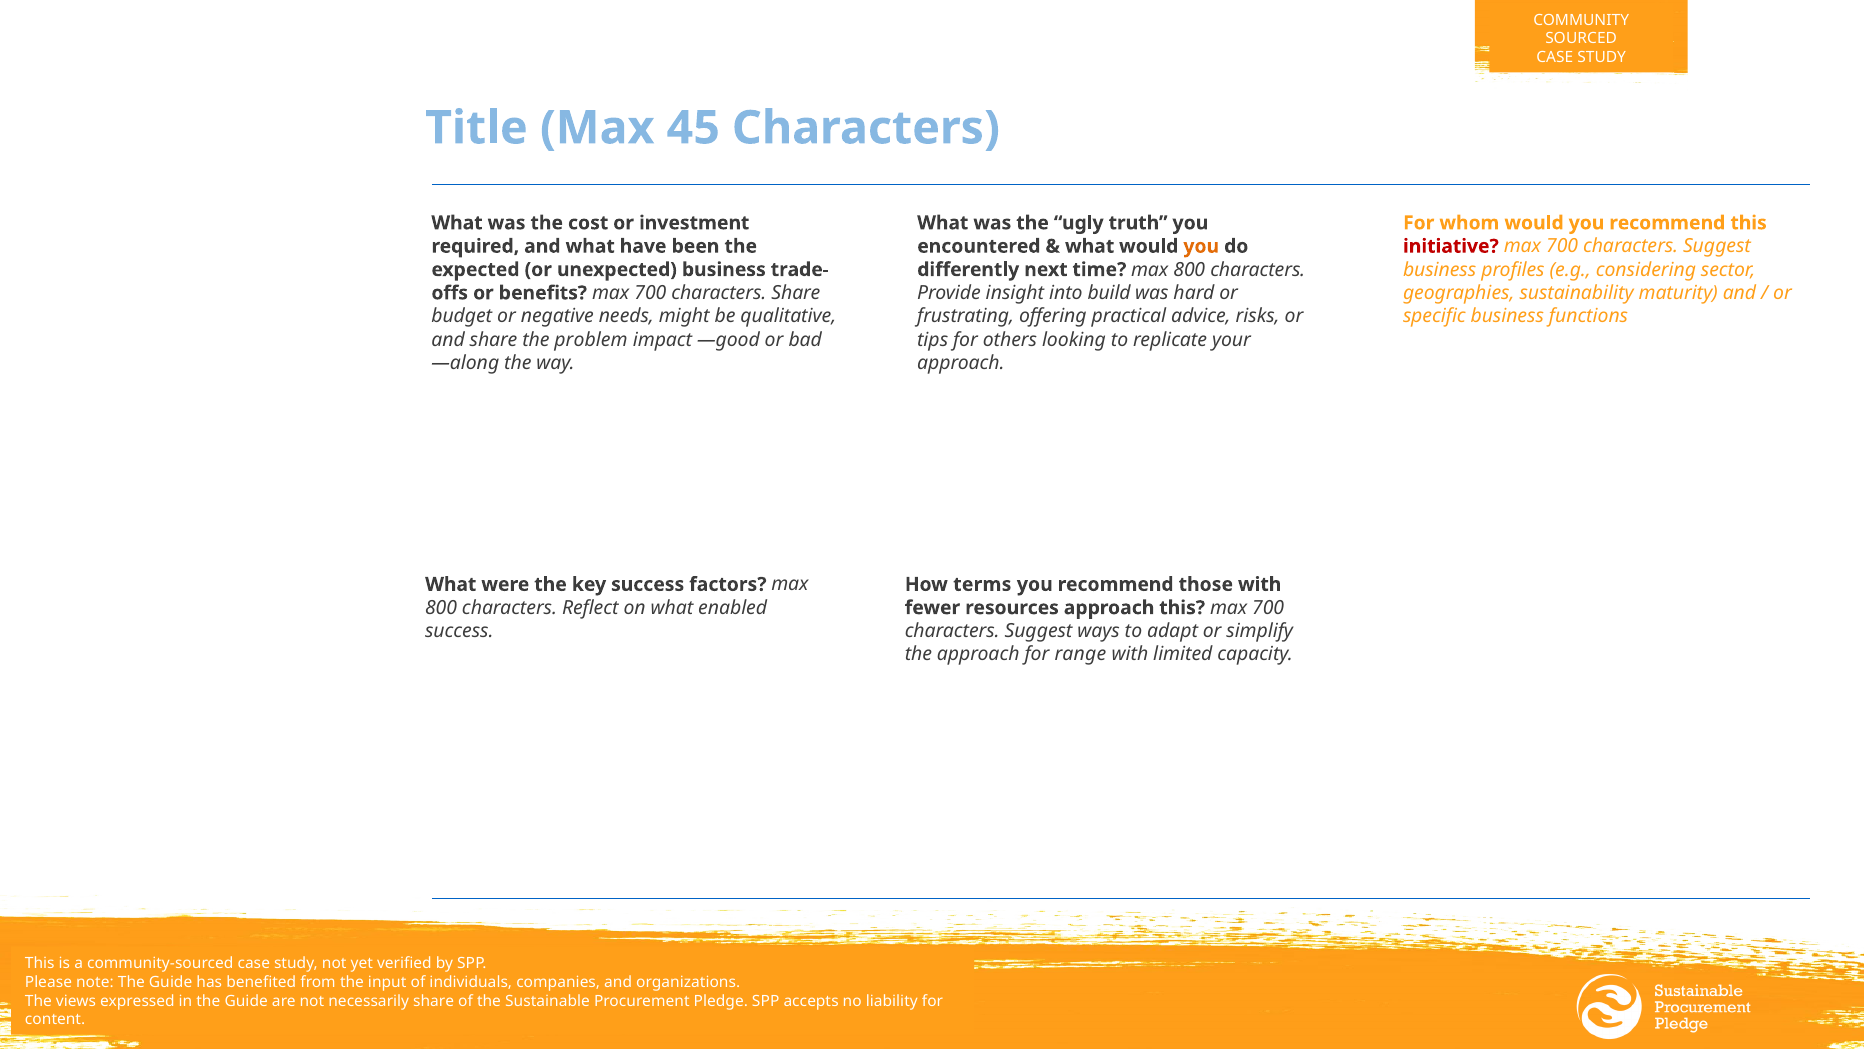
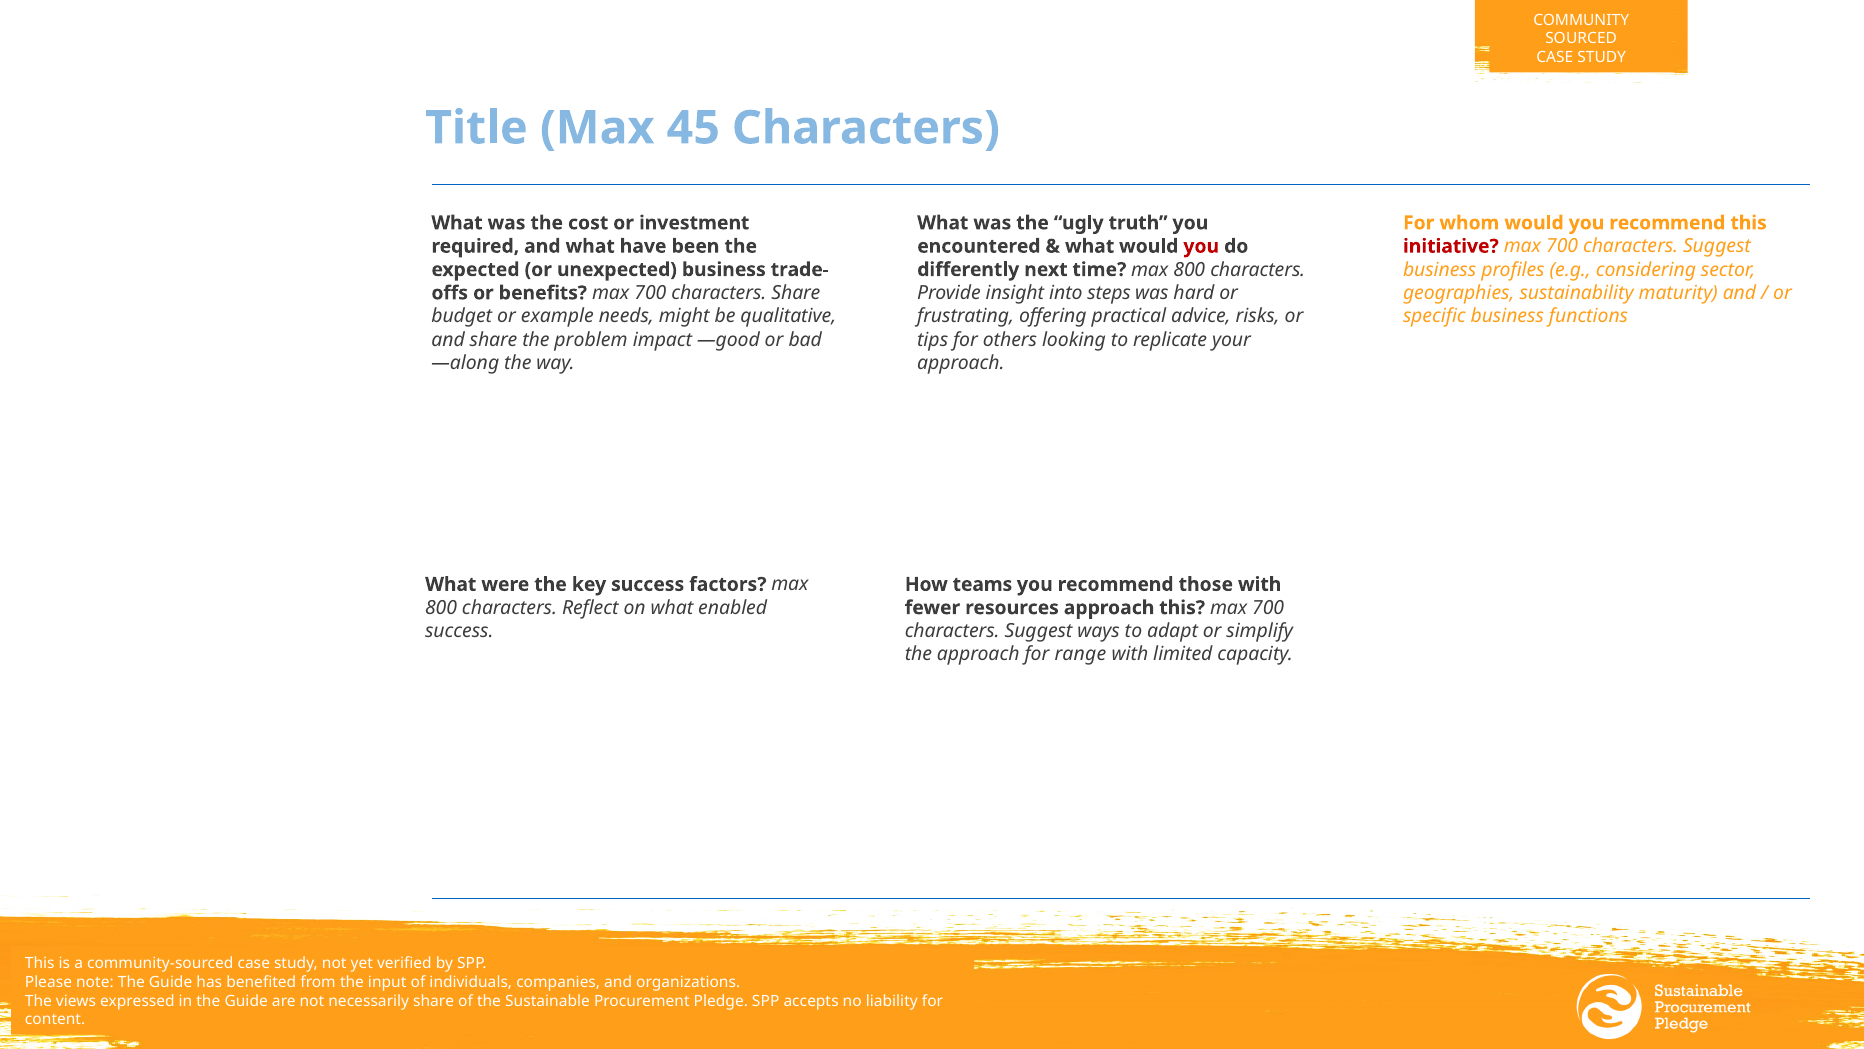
you at (1201, 246) colour: orange -> red
build: build -> steps
negative: negative -> example
terms: terms -> teams
